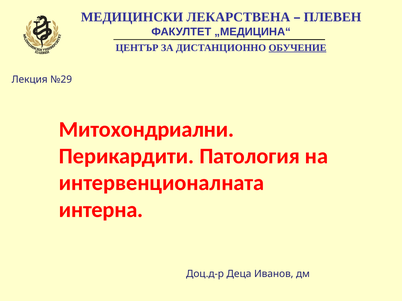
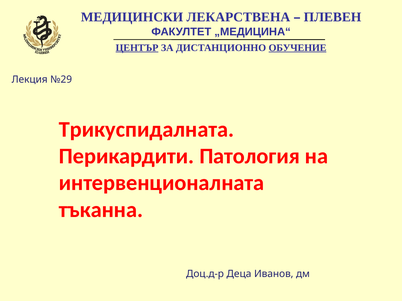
ЦЕНТЪР underline: none -> present
Митохондриални: Митохондриални -> Трикуспидалната
интерна: интерна -> тъканна
